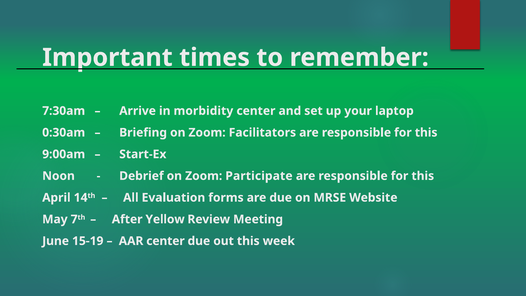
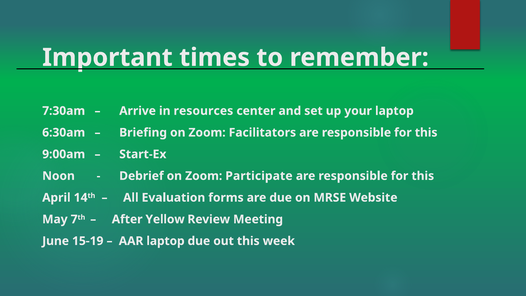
morbidity: morbidity -> resources
0:30am: 0:30am -> 6:30am
AAR center: center -> laptop
